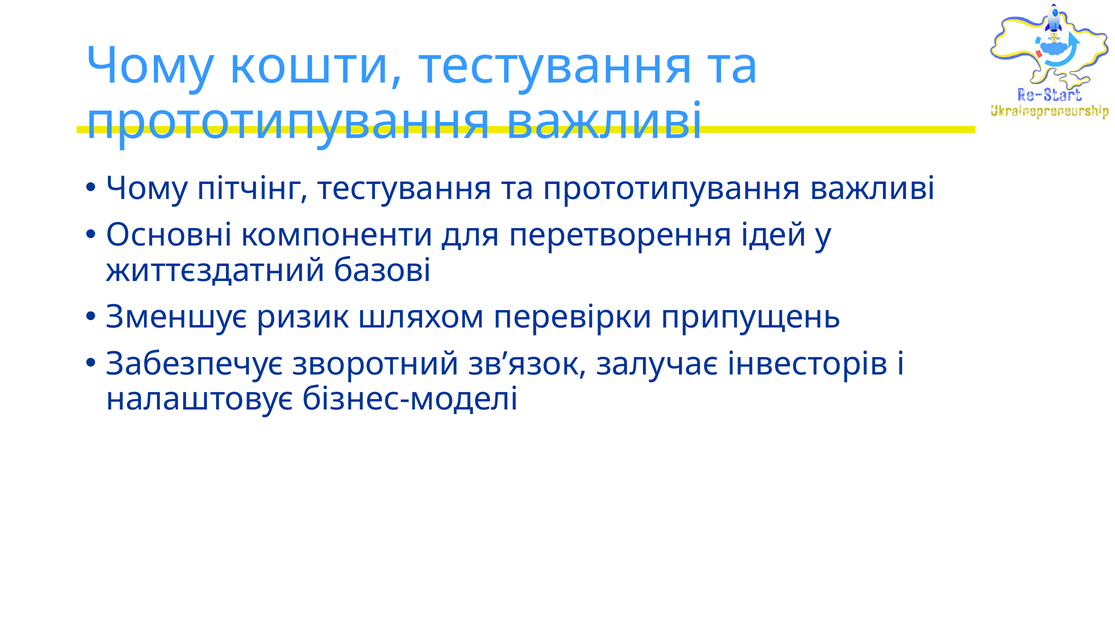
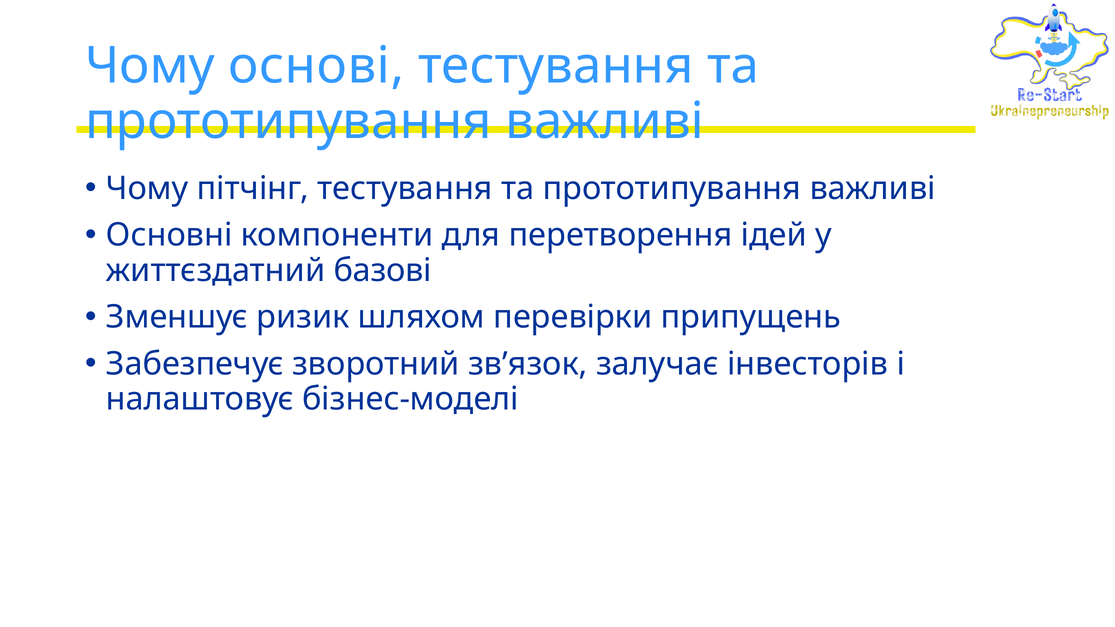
кошти: кошти -> основі
